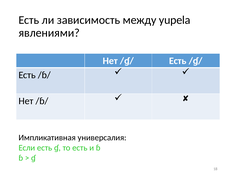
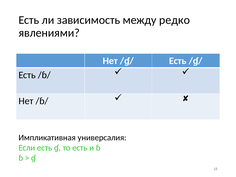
yupela: yupela -> редко
